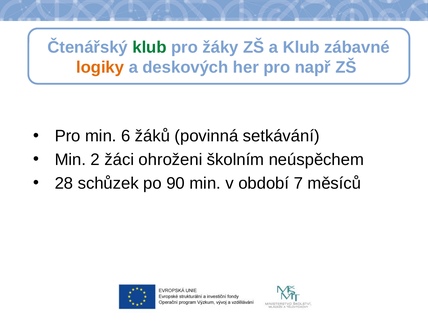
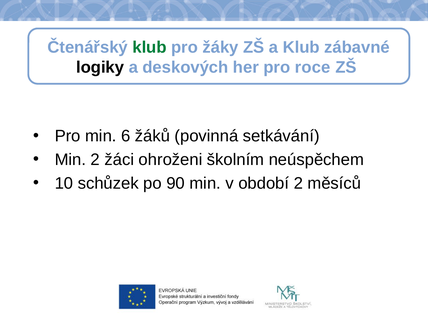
logiky colour: orange -> black
např: např -> roce
28: 28 -> 10
období 7: 7 -> 2
